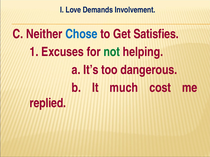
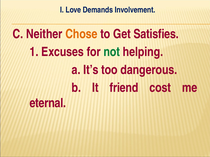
Chose colour: blue -> orange
much: much -> friend
replied: replied -> eternal
